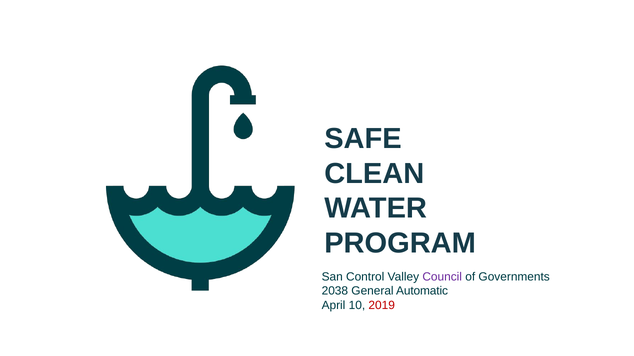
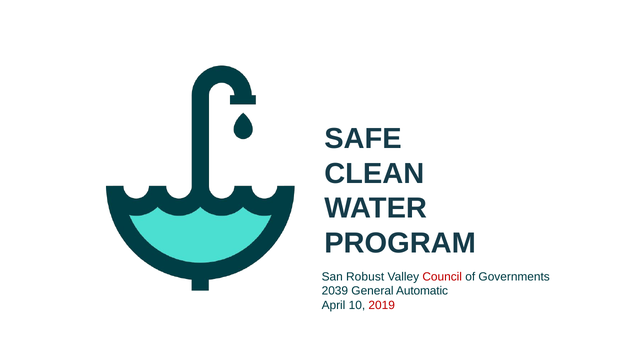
Control: Control -> Robust
Council colour: purple -> red
2038: 2038 -> 2039
